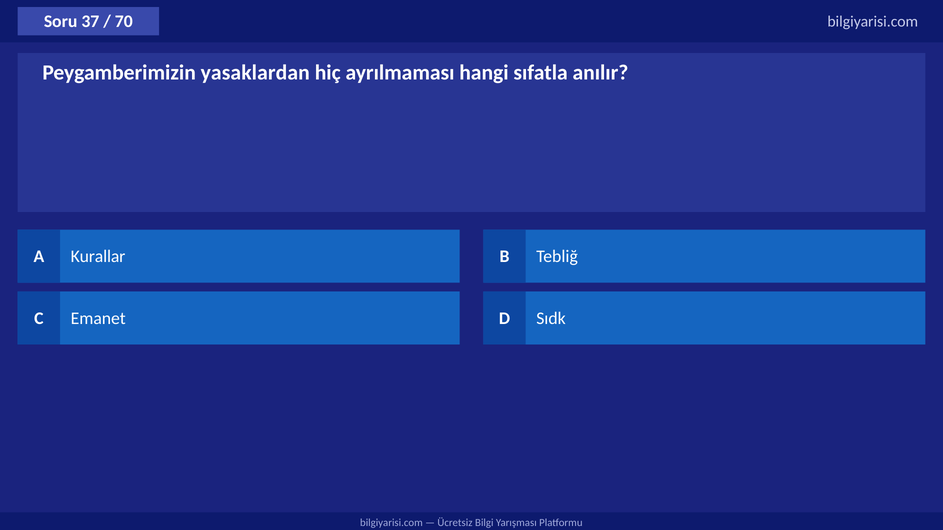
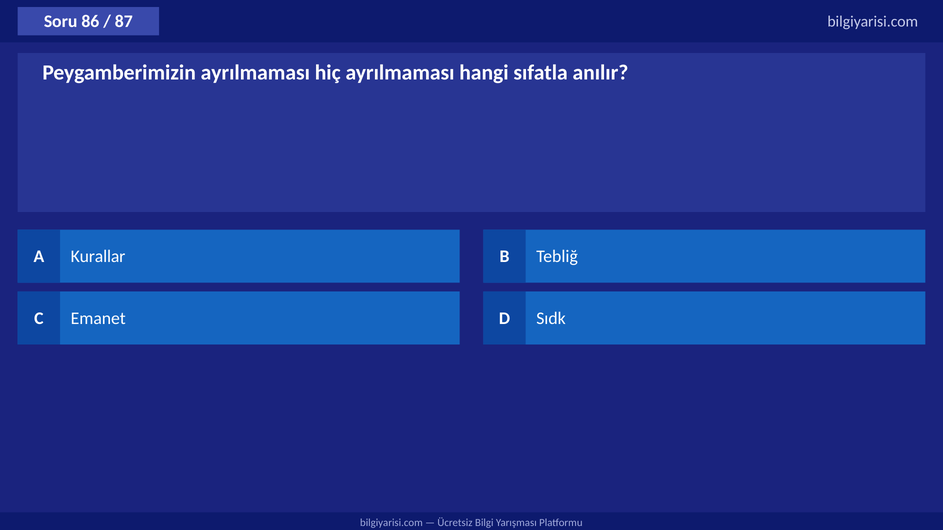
37: 37 -> 86
70: 70 -> 87
Peygamberimizin yasaklardan: yasaklardan -> ayrılmaması
